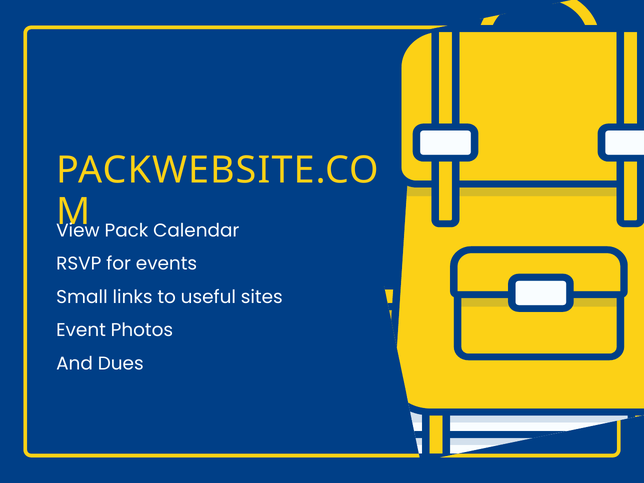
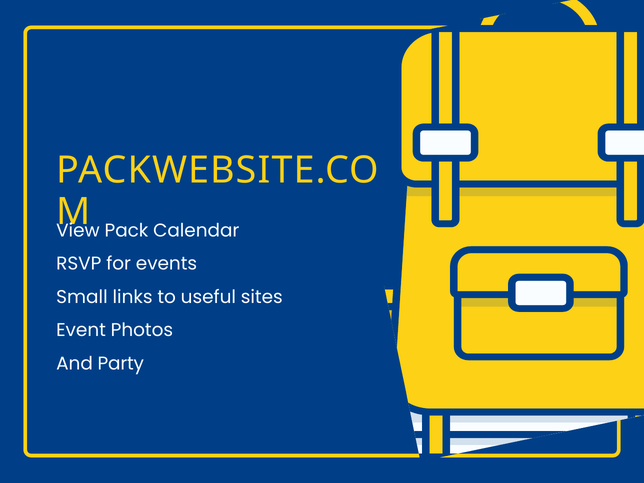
Dues: Dues -> Party
